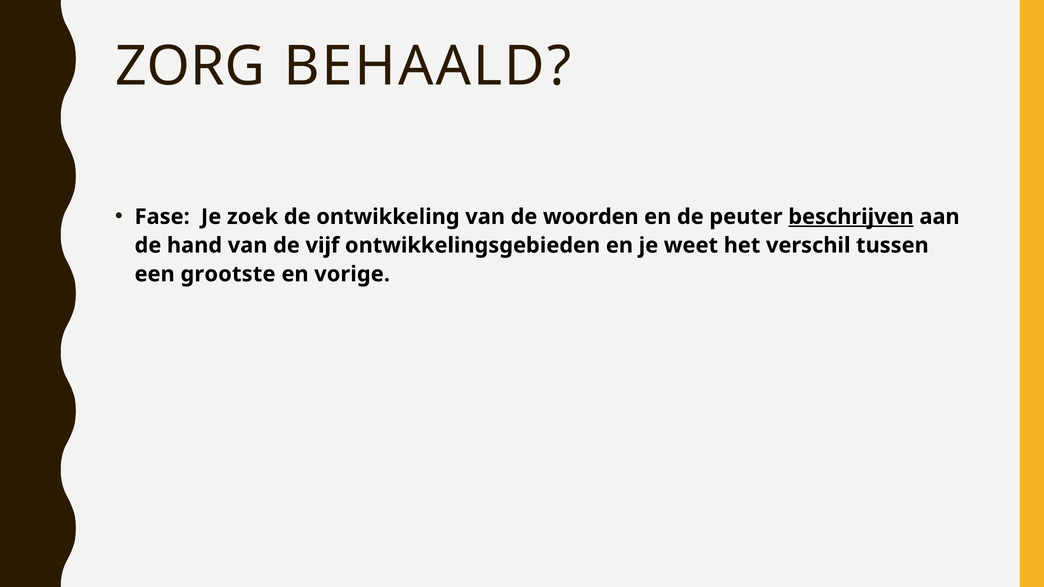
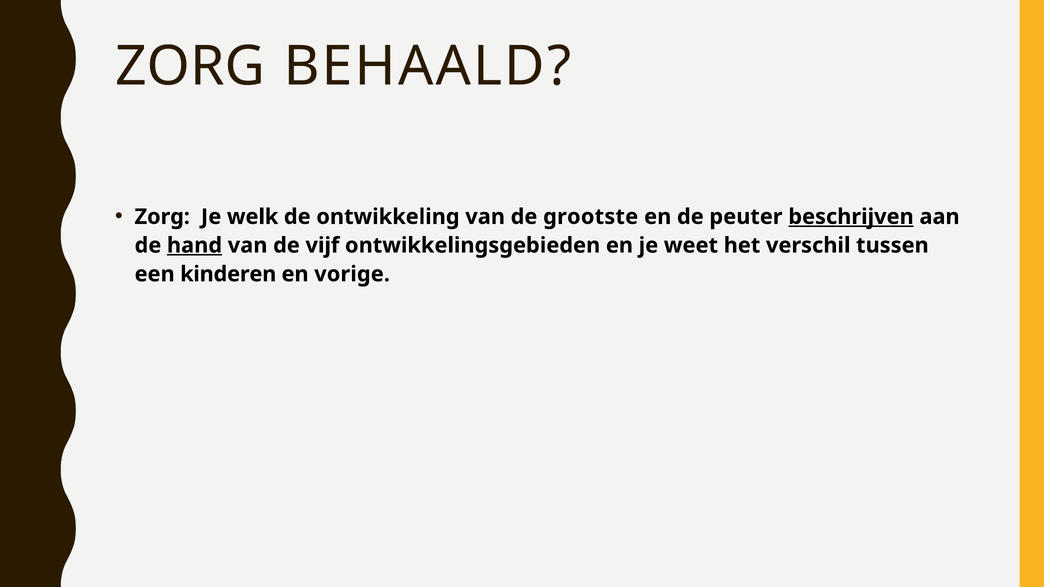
Fase at (162, 217): Fase -> Zorg
zoek: zoek -> welk
woorden: woorden -> grootste
hand underline: none -> present
grootste: grootste -> kinderen
